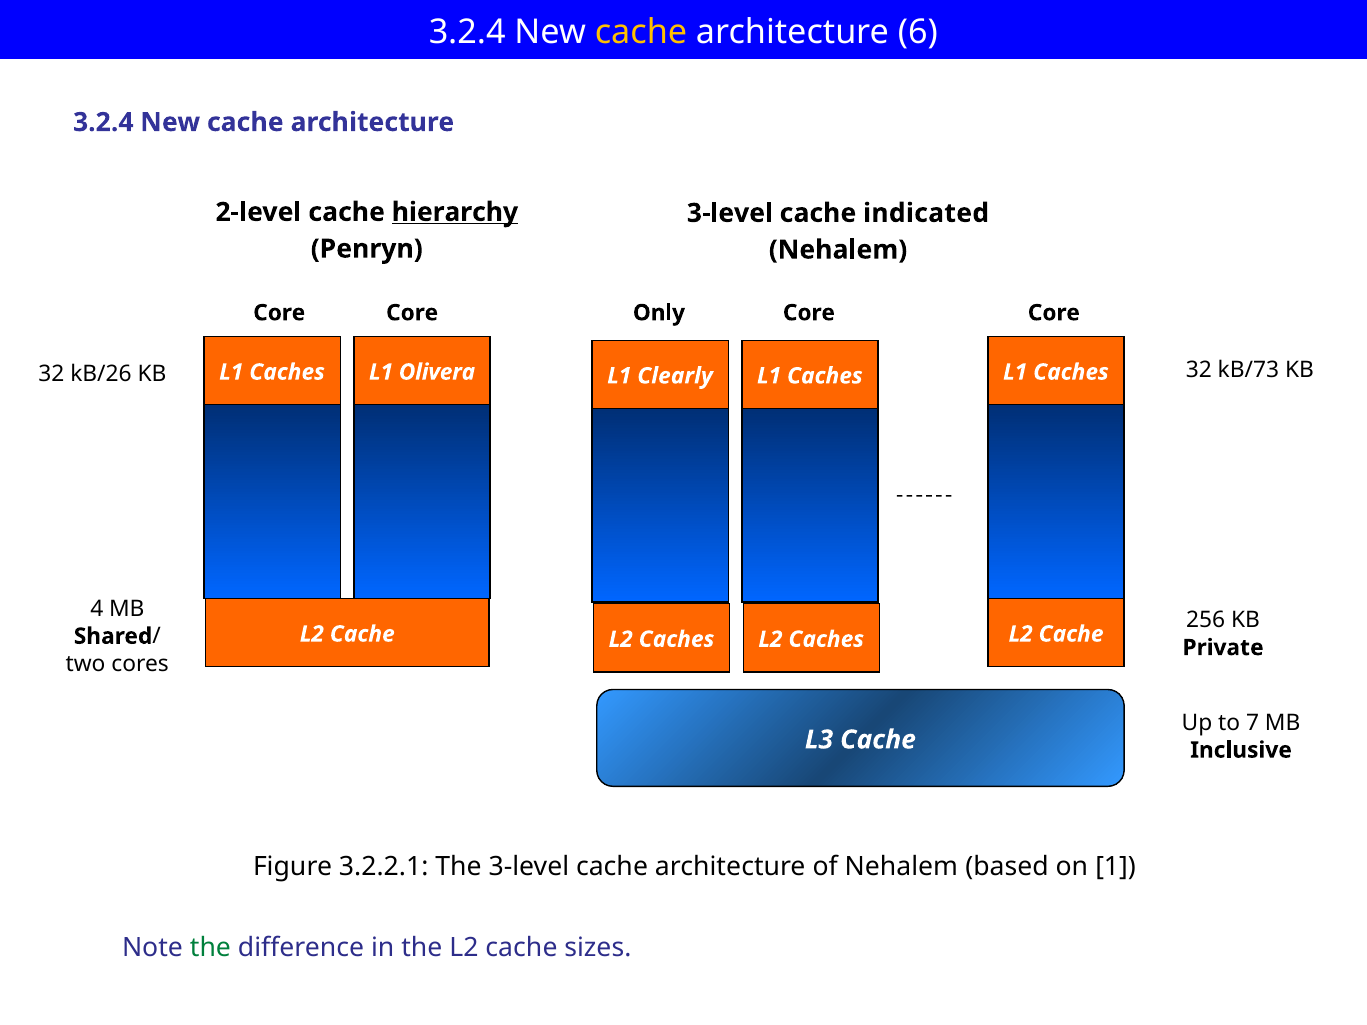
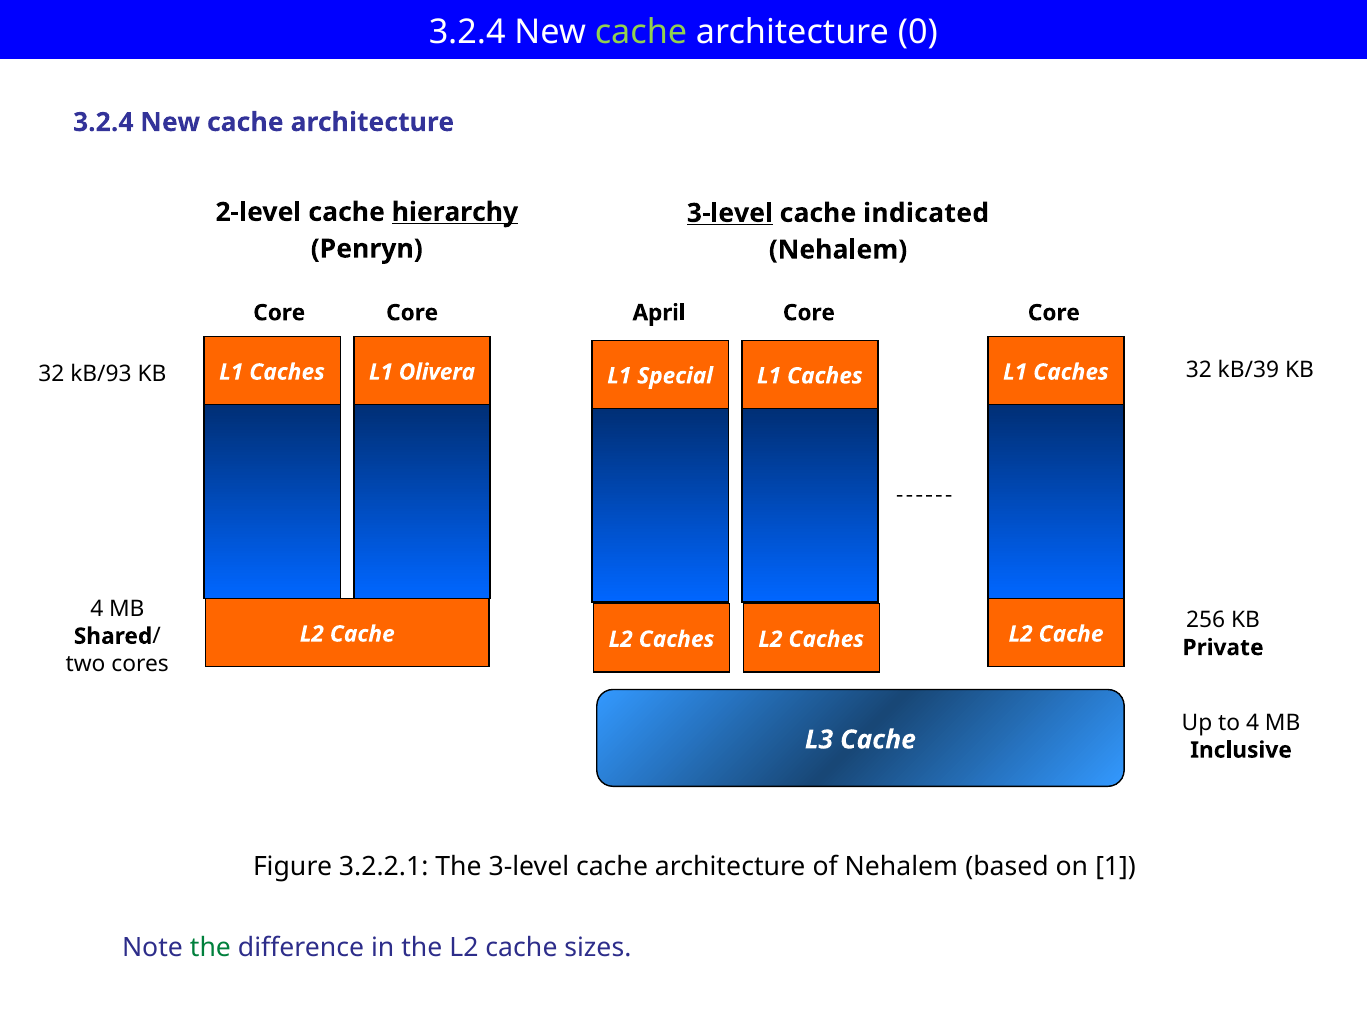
cache at (641, 32) colour: yellow -> light green
6: 6 -> 0
3-level at (730, 213) underline: none -> present
Only: Only -> April
kB/73: kB/73 -> kB/39
kB/26: kB/26 -> kB/93
Clearly: Clearly -> Special
to 7: 7 -> 4
